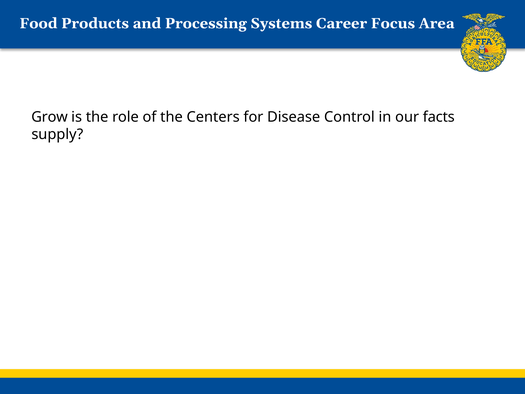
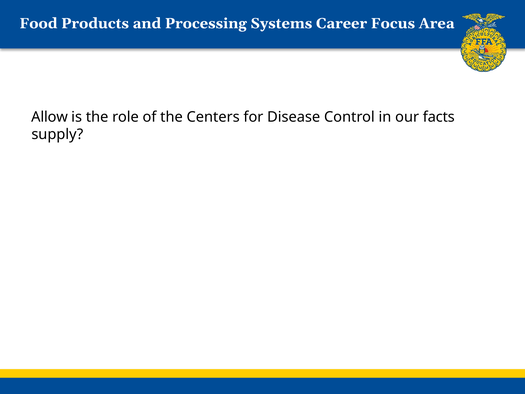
Grow: Grow -> Allow
